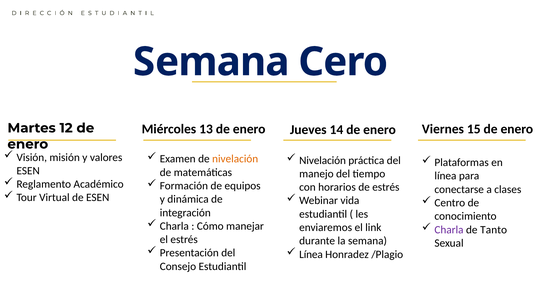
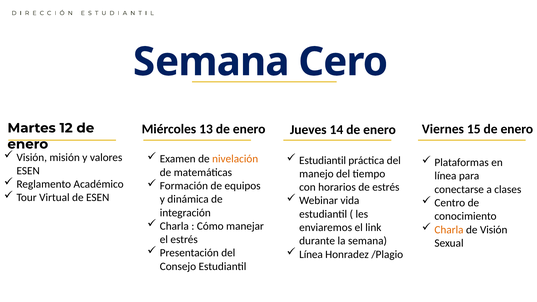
Nivelación at (323, 160): Nivelación -> Estudiantil
Charla at (449, 230) colour: purple -> orange
de Tanto: Tanto -> Visión
